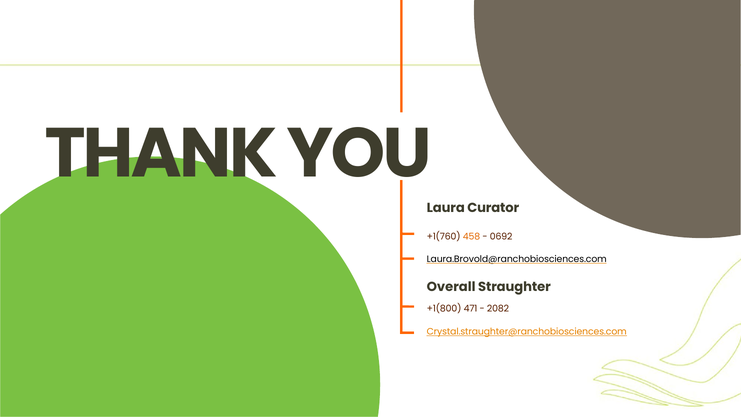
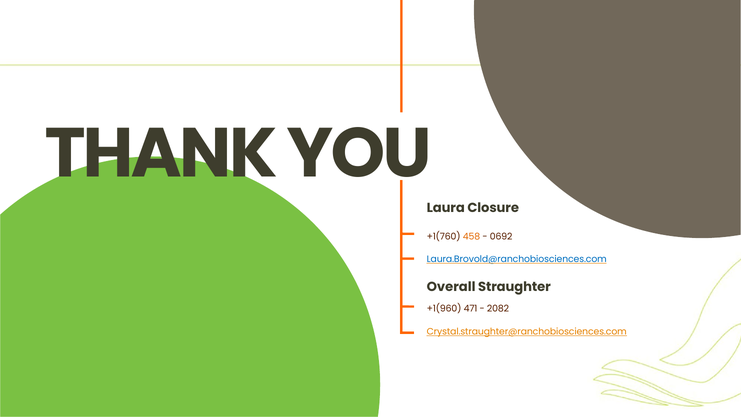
Curator: Curator -> Closure
Laura.Brovold@ranchobiosciences.com colour: black -> blue
+1(800: +1(800 -> +1(960
